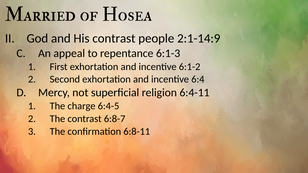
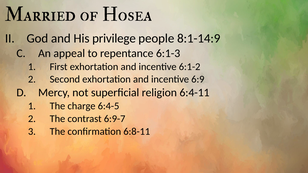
His contrast: contrast -> privilege
2:1-14:9: 2:1-14:9 -> 8:1-14:9
6:4: 6:4 -> 6:9
6:8-7: 6:8-7 -> 6:9-7
